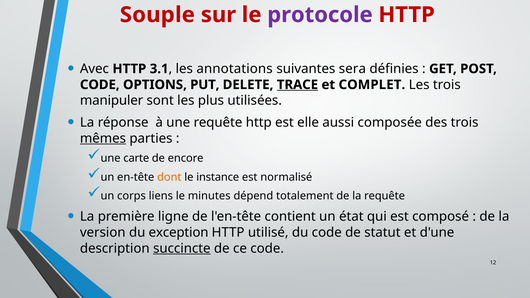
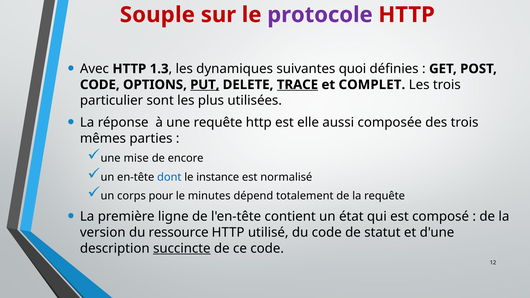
3.1: 3.1 -> 1.3
annotations: annotations -> dynamiques
sera: sera -> quoi
PUT underline: none -> present
manipuler: manipuler -> particulier
mêmes underline: present -> none
carte: carte -> mise
dont colour: orange -> blue
liens: liens -> pour
exception: exception -> ressource
